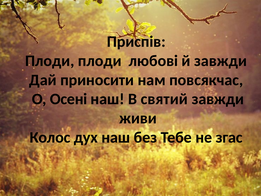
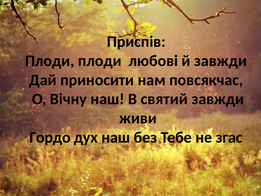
Осені: Осені -> Вічну
Колос: Колос -> Гордо
